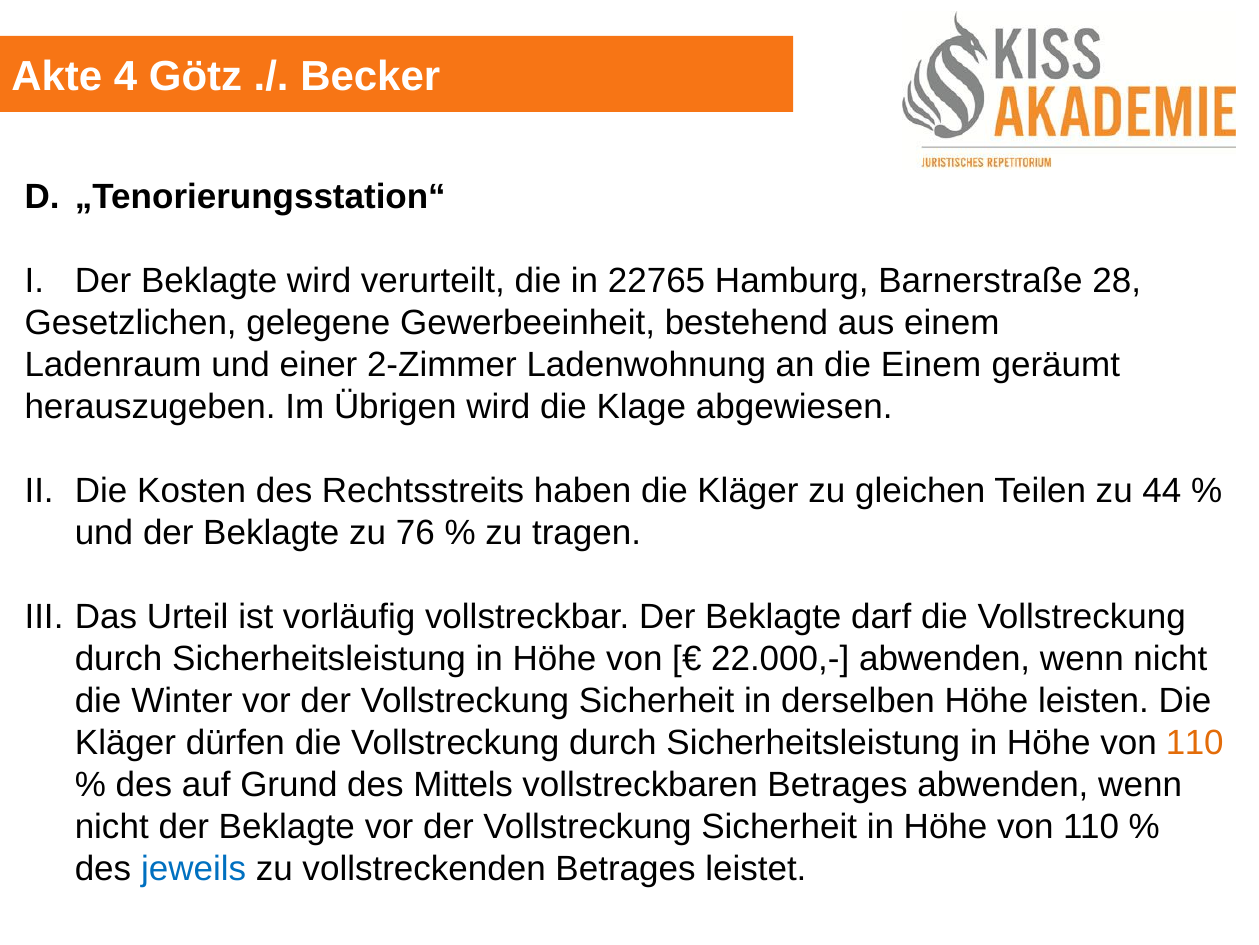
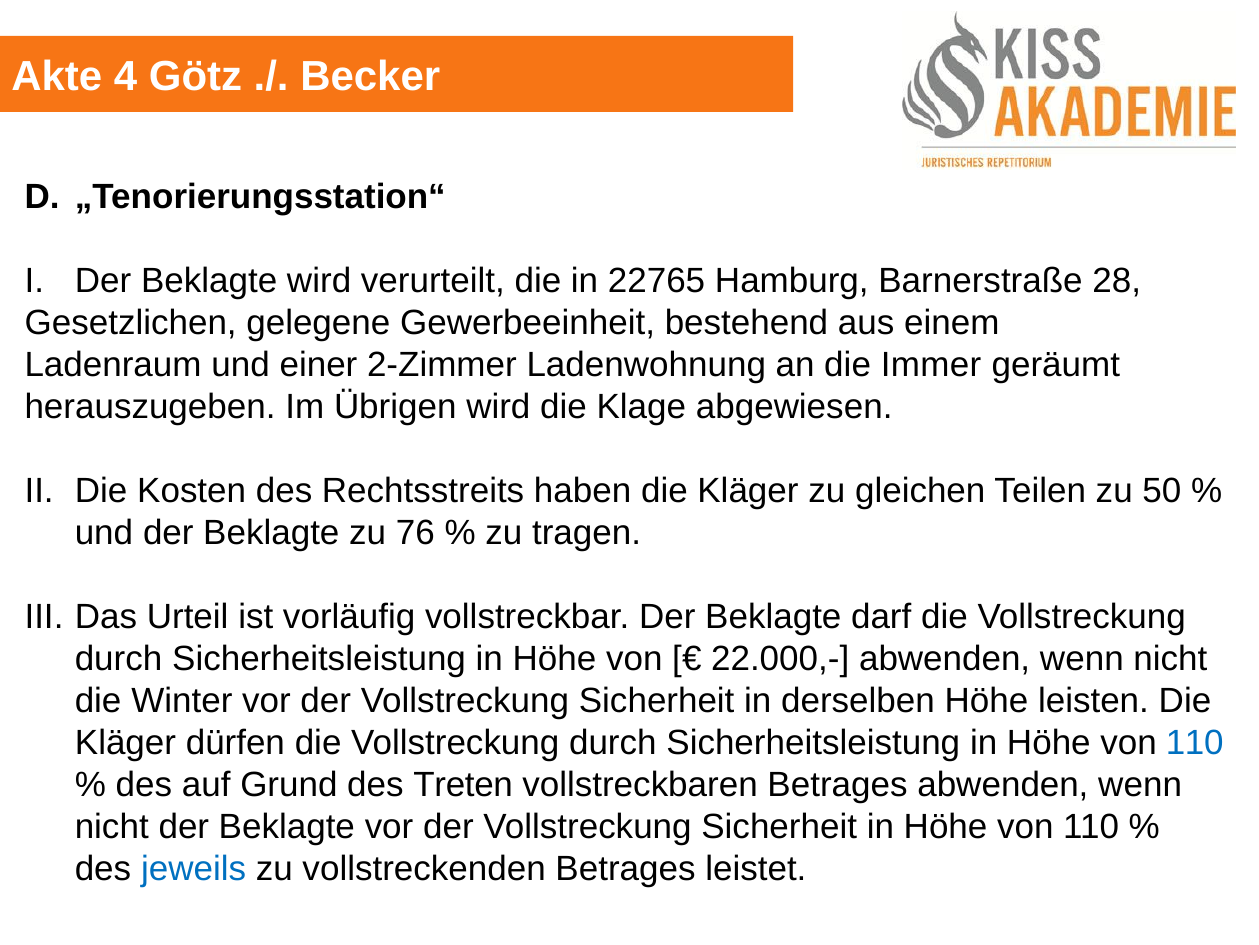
die Einem: Einem -> Immer
44: 44 -> 50
110 at (1195, 742) colour: orange -> blue
Mittels: Mittels -> Treten
